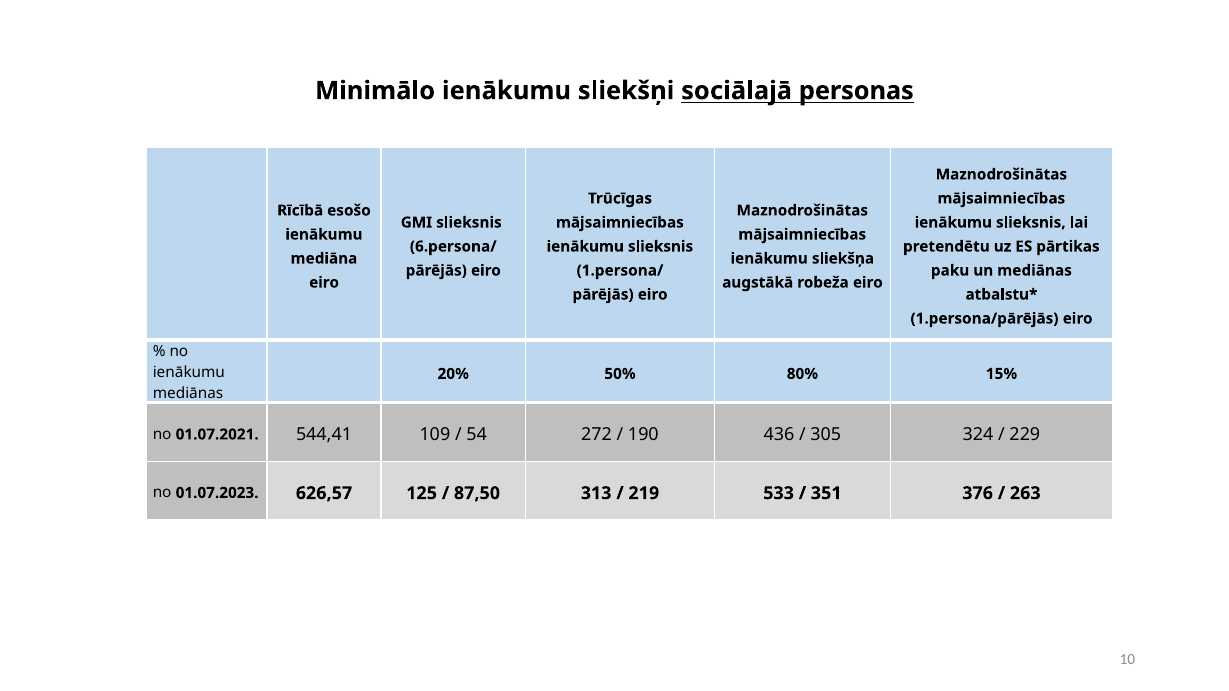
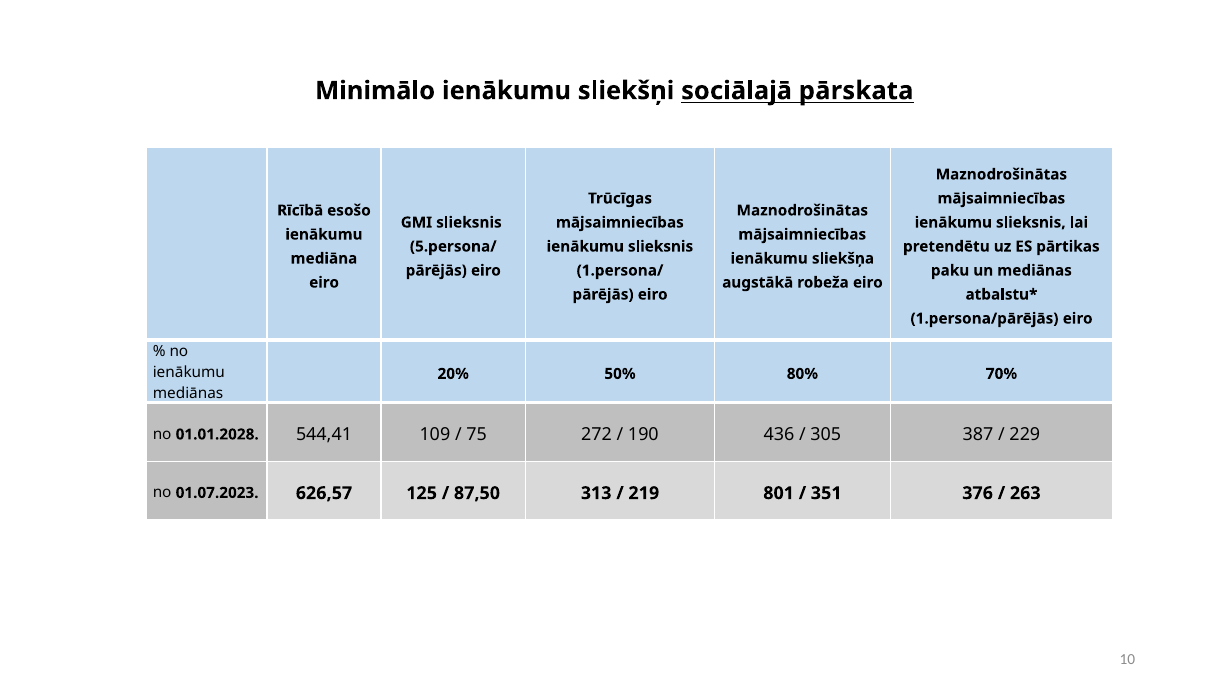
personas: personas -> pārskata
6.persona/: 6.persona/ -> 5.persona/
15%: 15% -> 70%
01.07.2021: 01.07.2021 -> 01.01.2028
54: 54 -> 75
324: 324 -> 387
533: 533 -> 801
